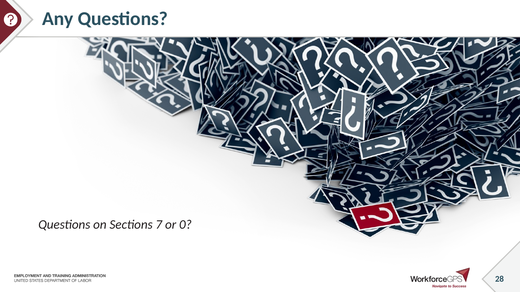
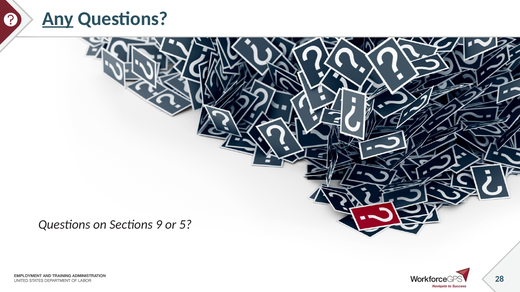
Any underline: none -> present
7: 7 -> 9
0: 0 -> 5
